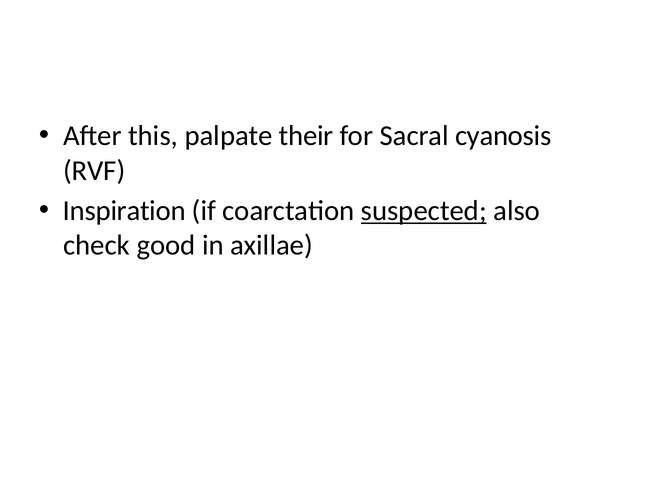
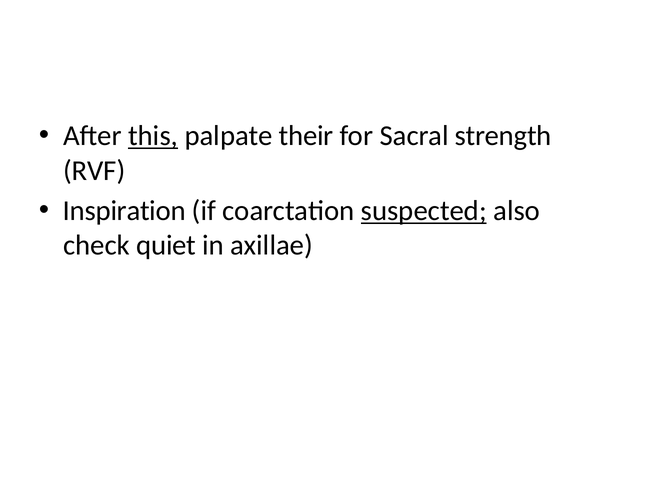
this underline: none -> present
cyanosis: cyanosis -> strength
good: good -> quiet
